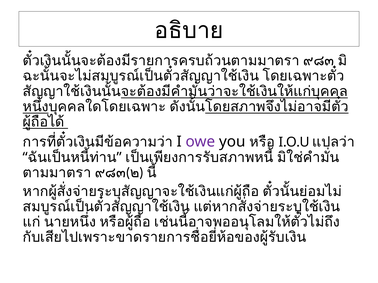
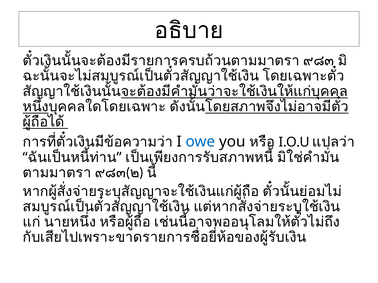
owe colour: purple -> blue
